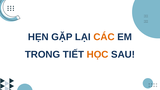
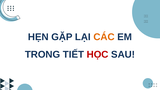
HỌC colour: orange -> red
